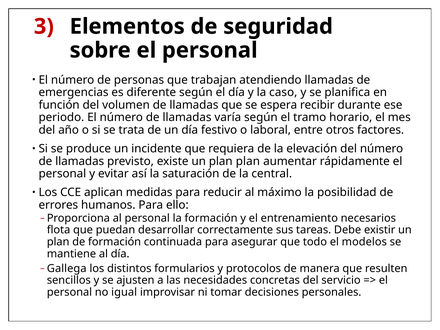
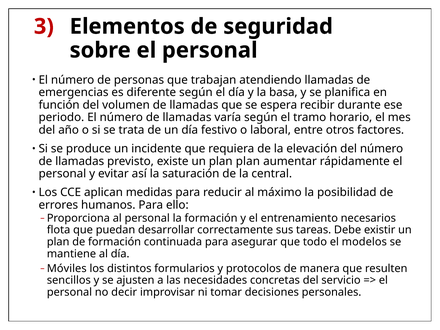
caso: caso -> basa
Gallega: Gallega -> Móviles
igual: igual -> decir
